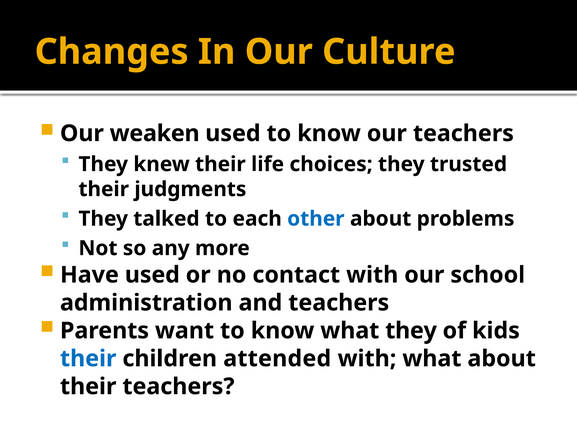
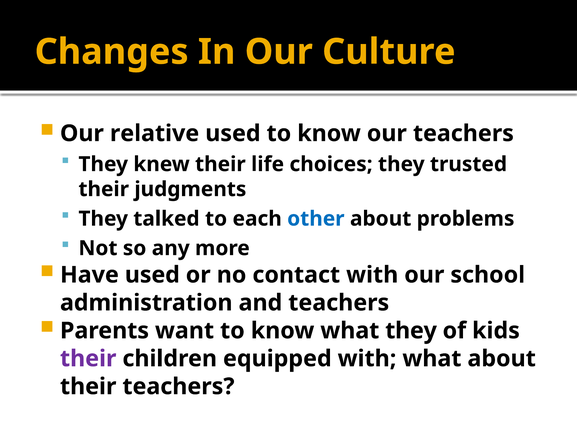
weaken: weaken -> relative
their at (88, 358) colour: blue -> purple
attended: attended -> equipped
